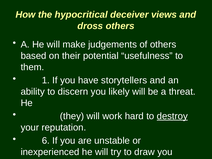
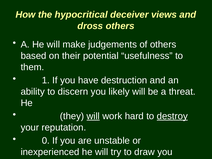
have storytellers: storytellers -> destruction
will at (93, 116) underline: none -> present
6: 6 -> 0
